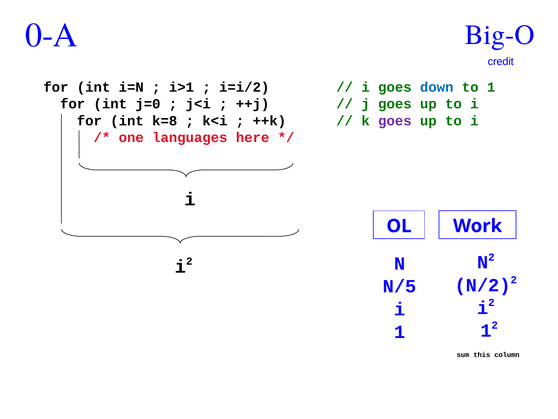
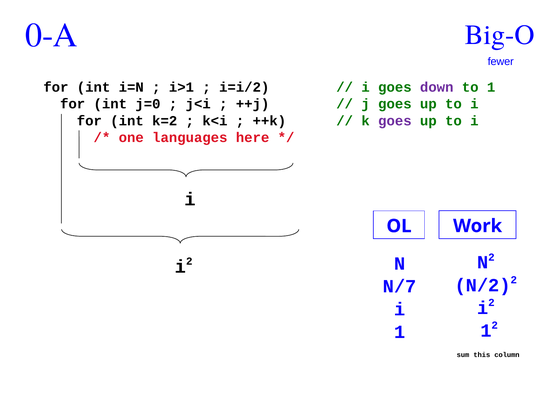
credit: credit -> fewer
down colour: blue -> purple
k=8: k=8 -> k=2
N/5: N/5 -> N/7
